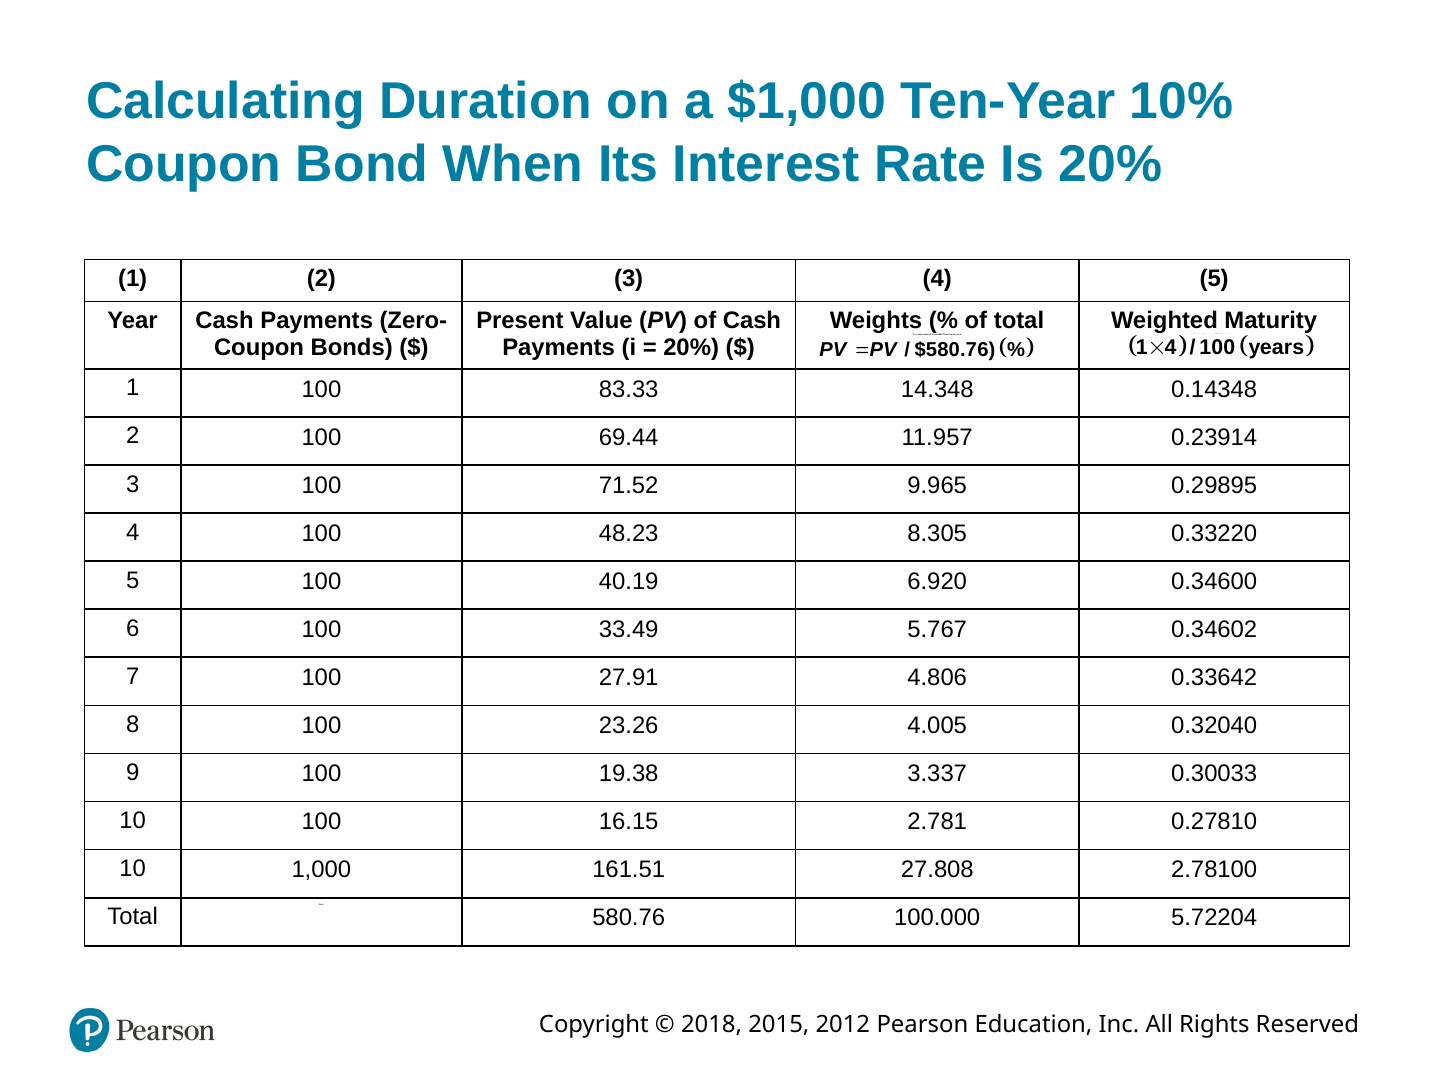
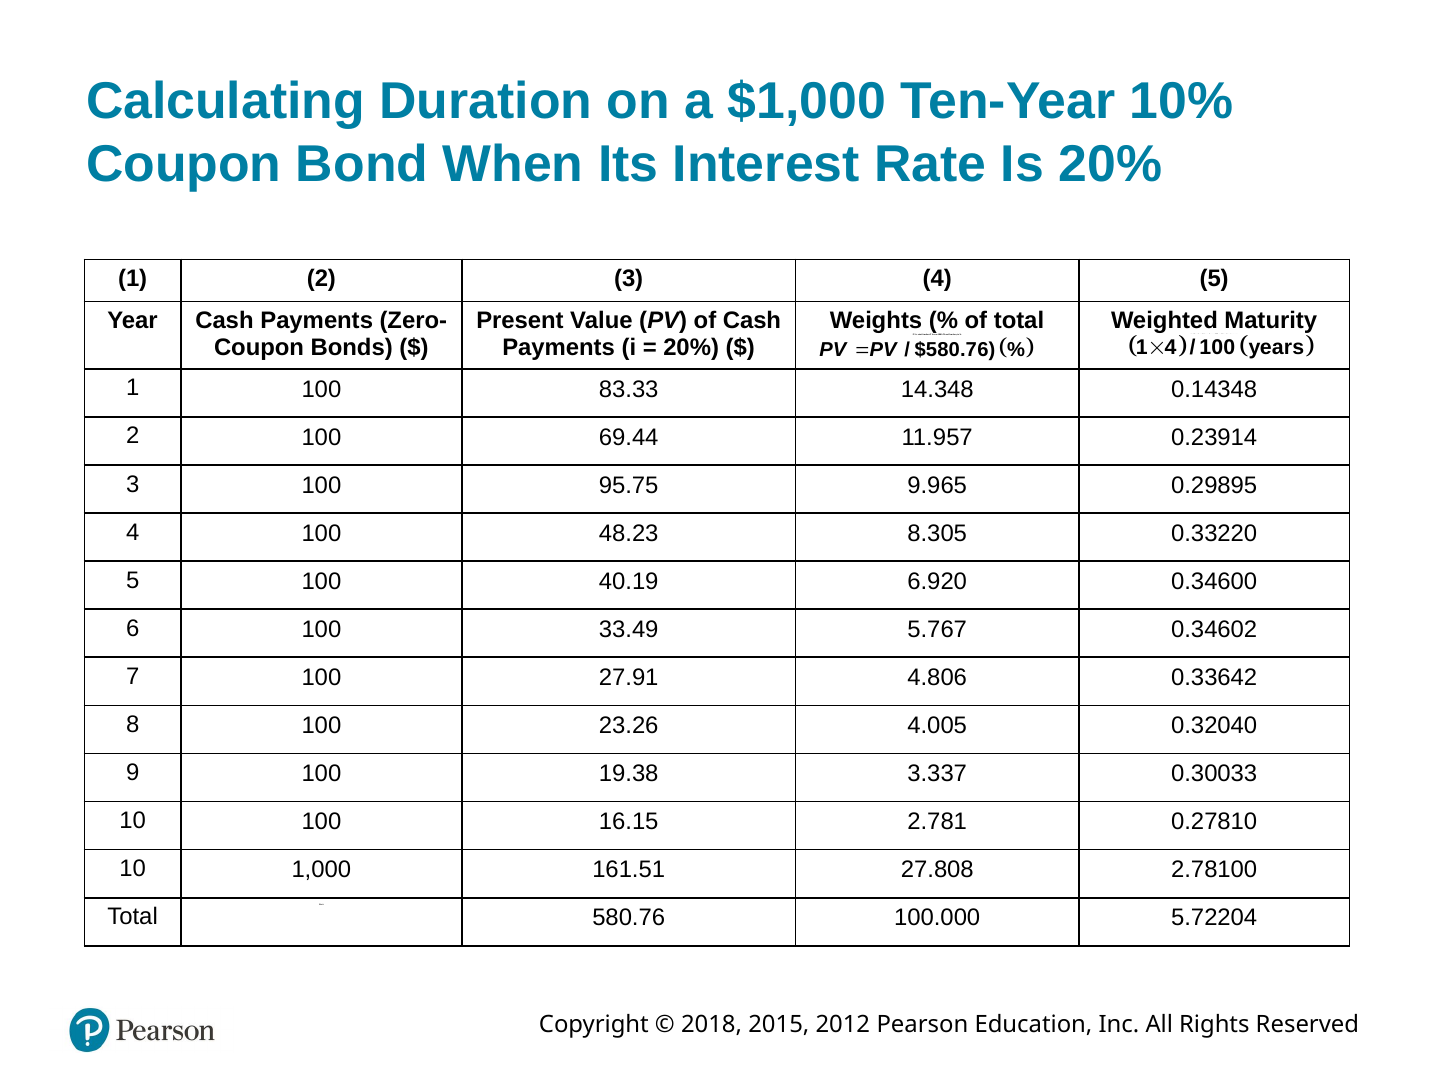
71.52: 71.52 -> 95.75
